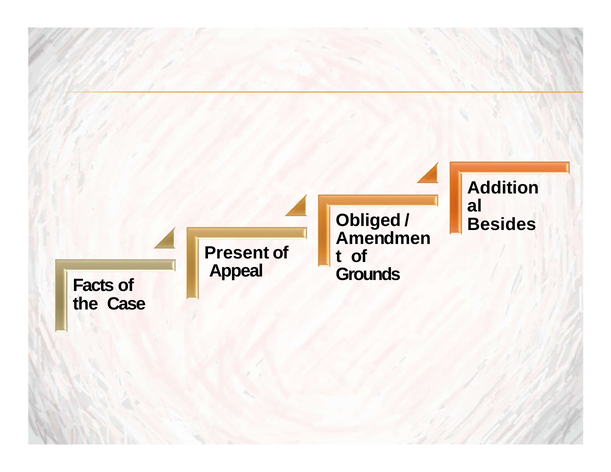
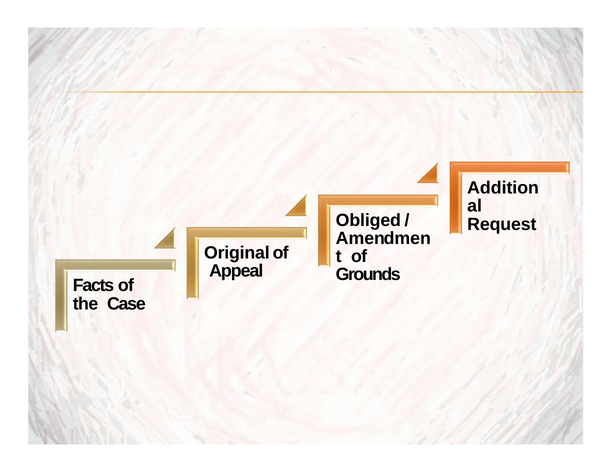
Besides: Besides -> Request
Present: Present -> Original
